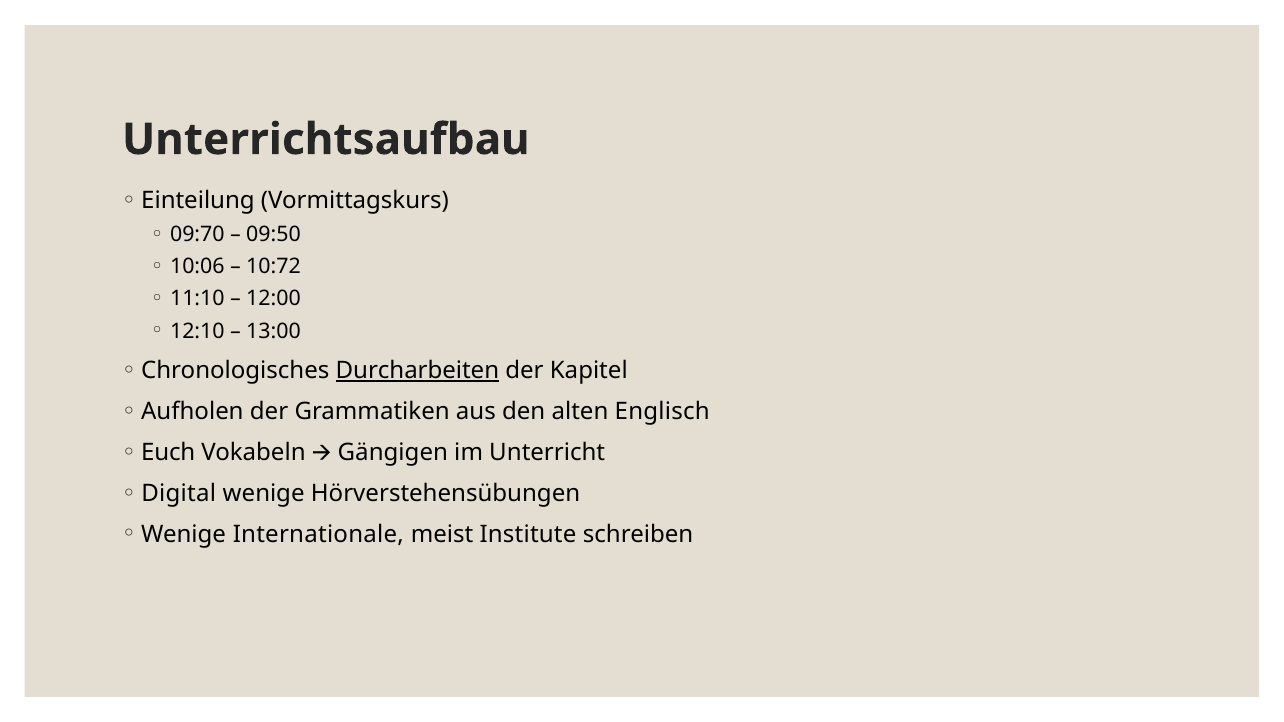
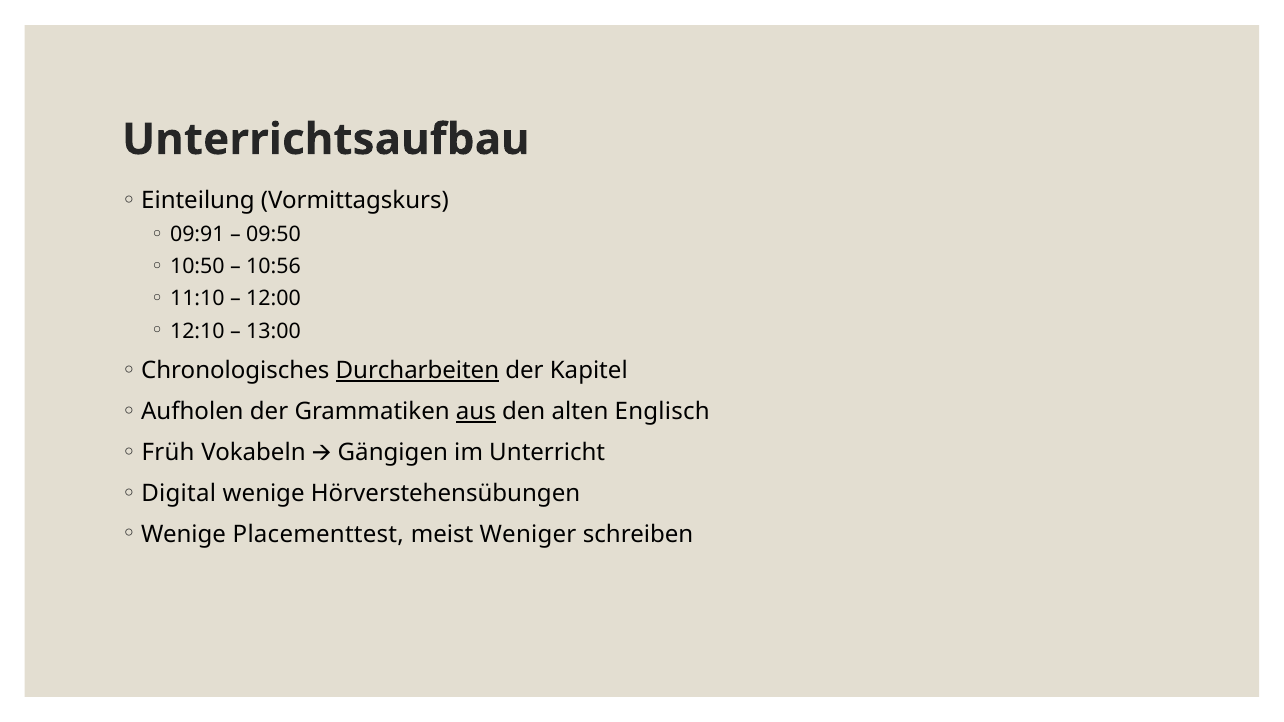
09:70: 09:70 -> 09:91
10:06: 10:06 -> 10:50
10:72: 10:72 -> 10:56
aus underline: none -> present
Euch: Euch -> Früh
Internationale: Internationale -> Placementtest
Institute: Institute -> Weniger
